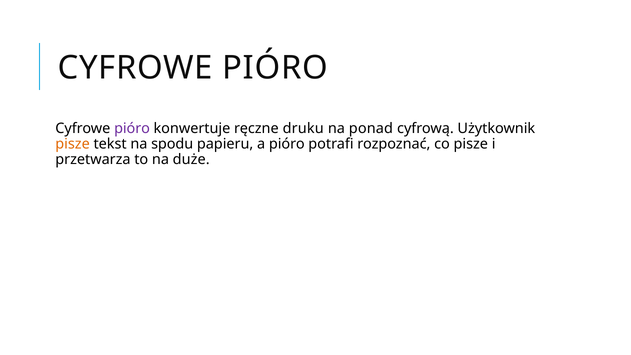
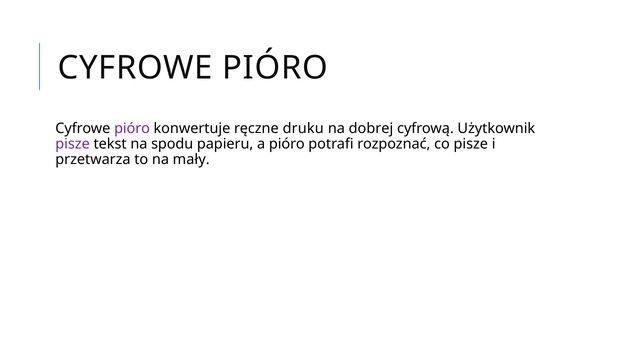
ponad: ponad -> dobrej
pisze at (73, 144) colour: orange -> purple
duże: duże -> mały
